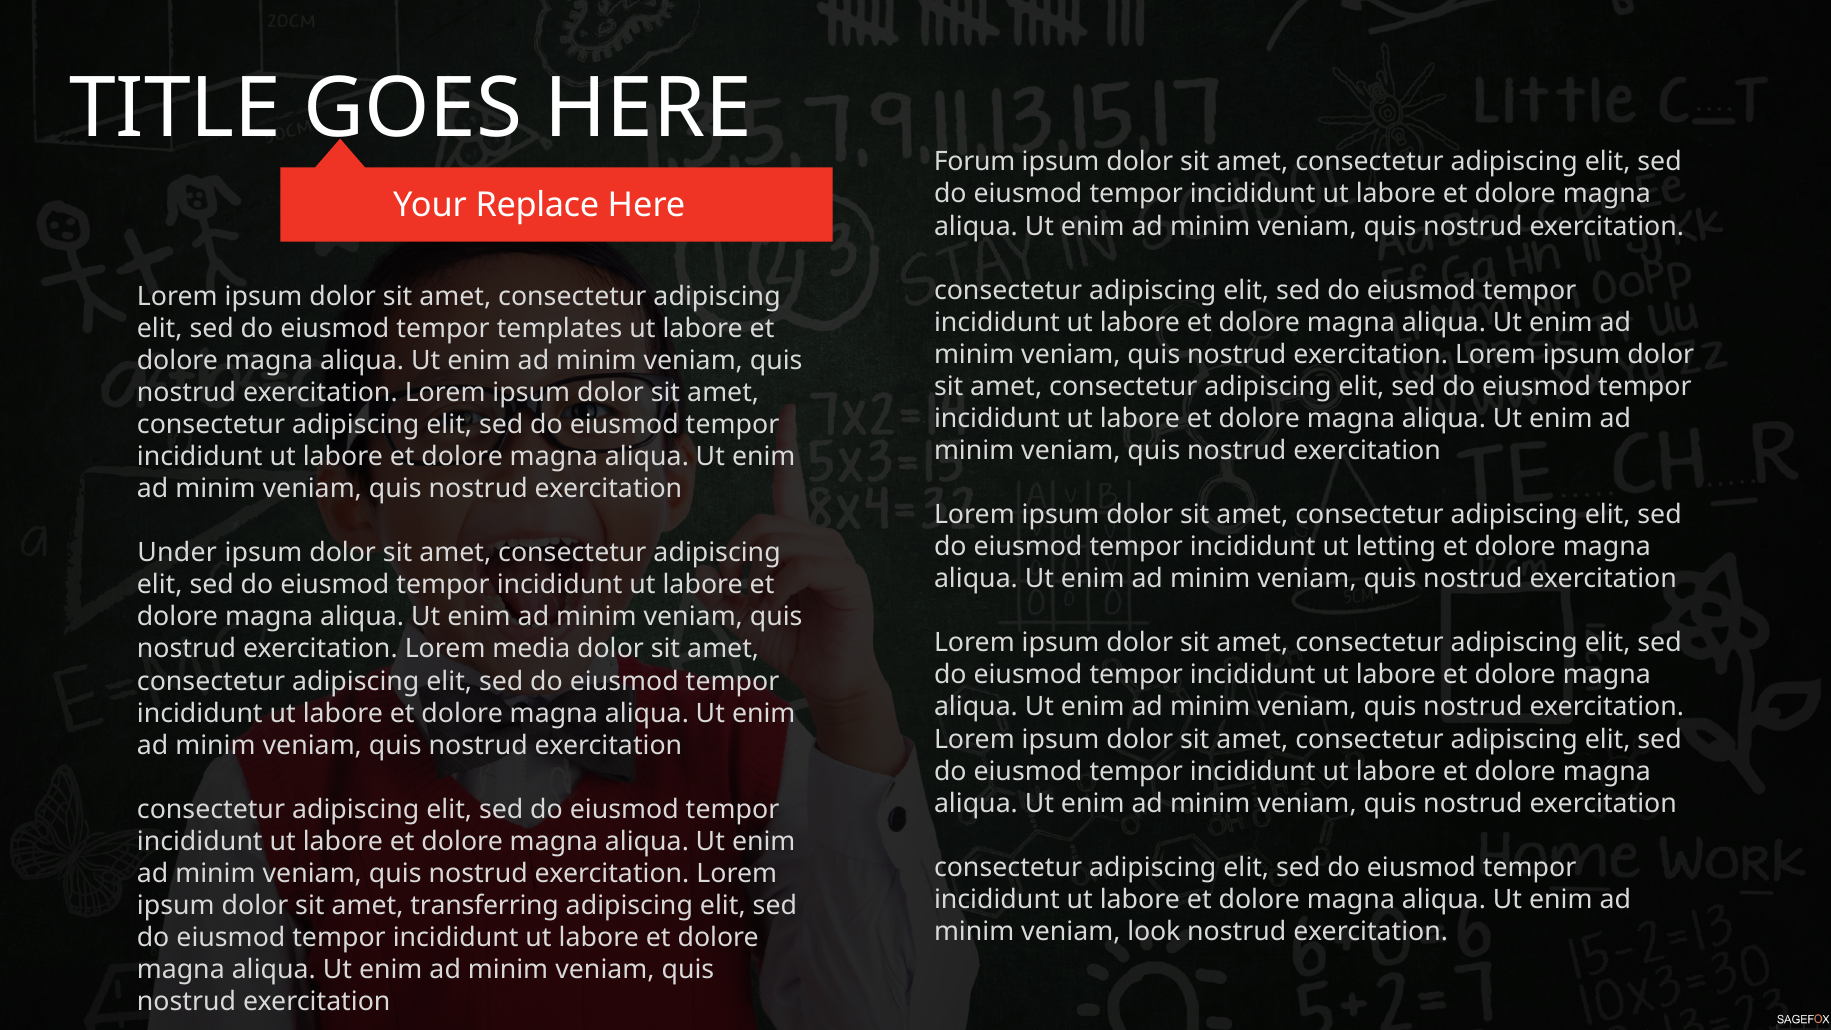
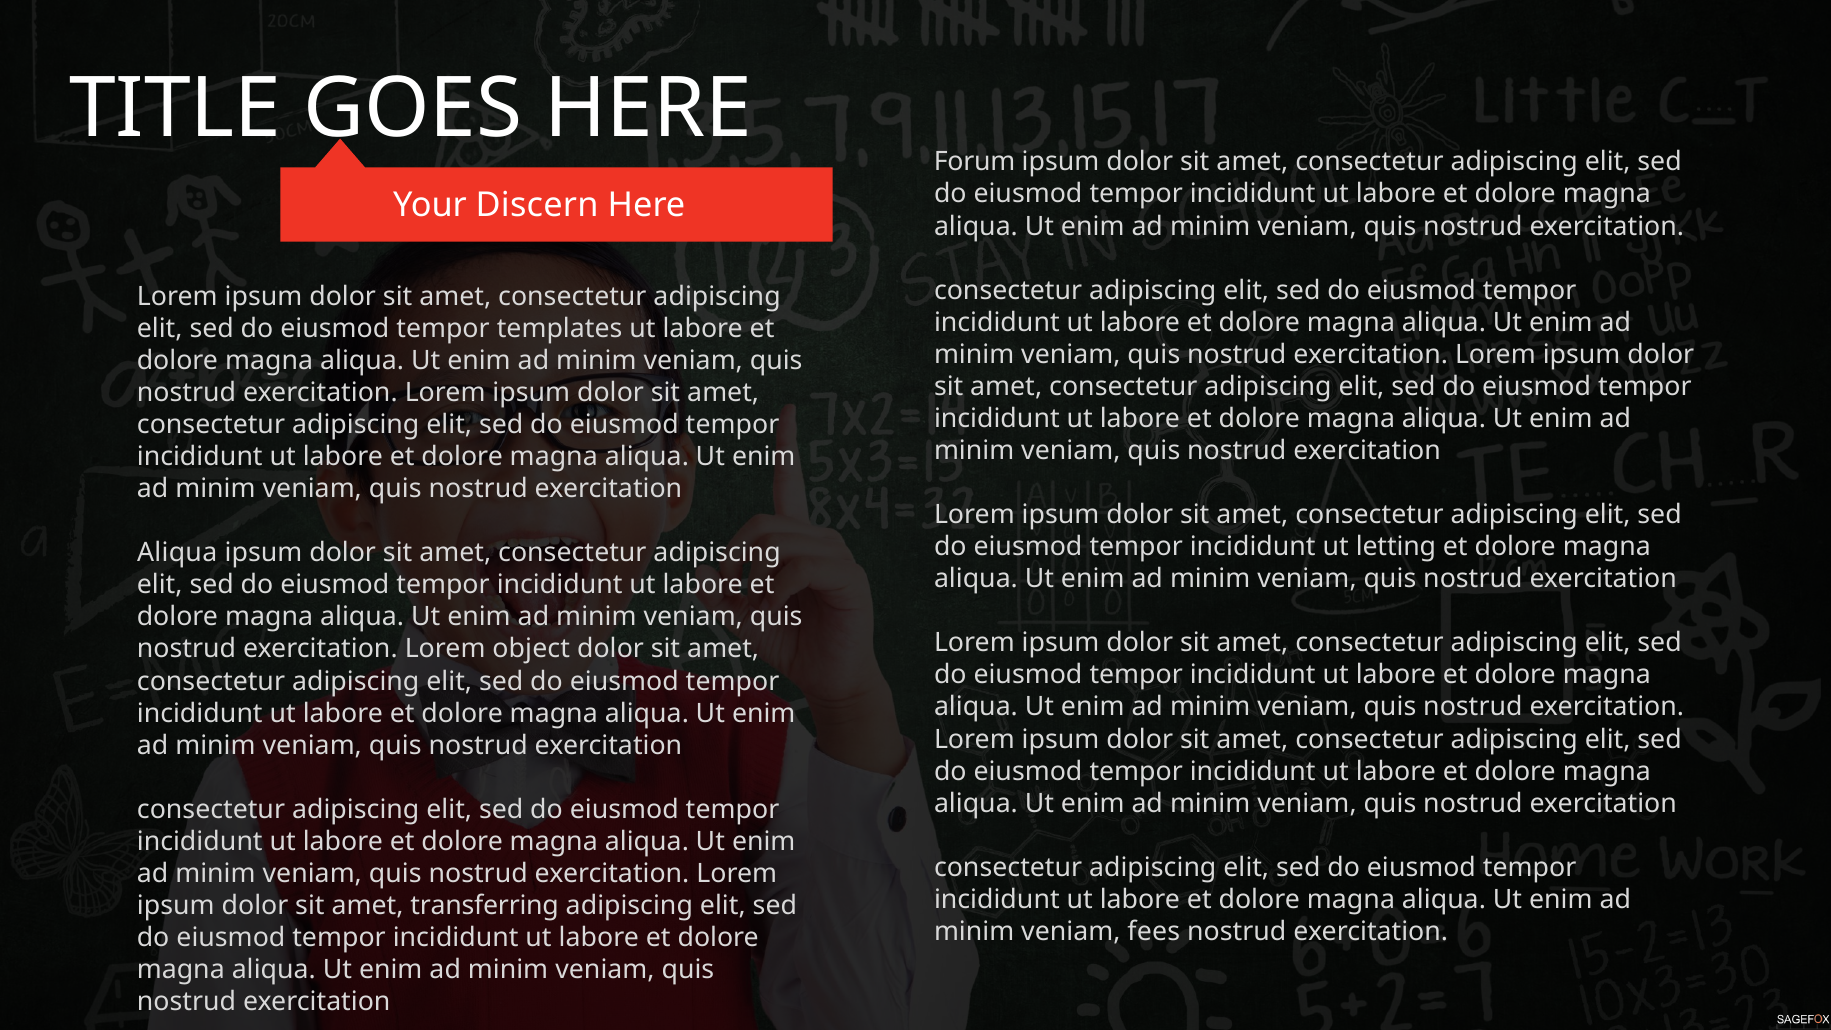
Replace: Replace -> Discern
Under at (177, 553): Under -> Aliqua
media: media -> object
look: look -> fees
